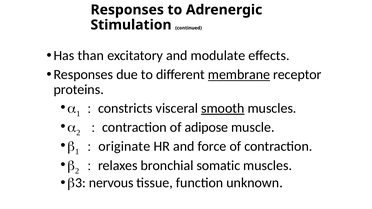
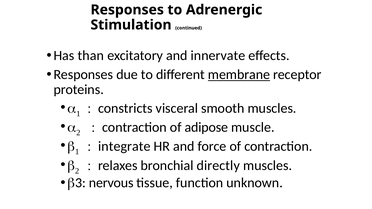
modulate: modulate -> innervate
smooth underline: present -> none
originate: originate -> integrate
somatic: somatic -> directly
